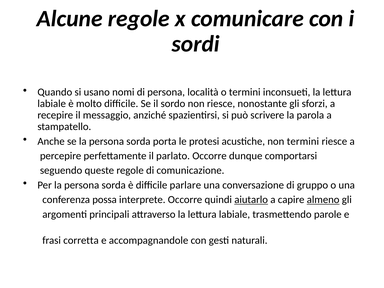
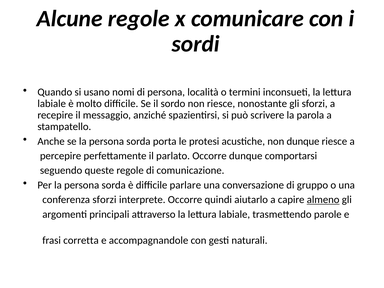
non termini: termini -> dunque
conferenza possa: possa -> sforzi
aiutarlo underline: present -> none
